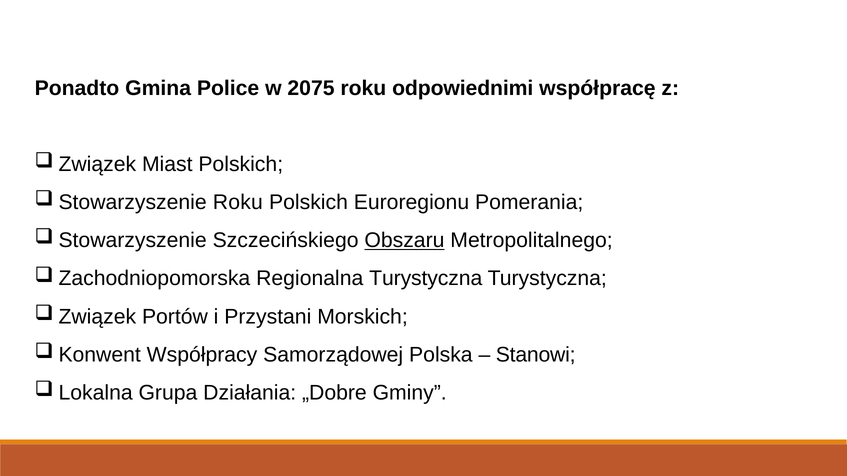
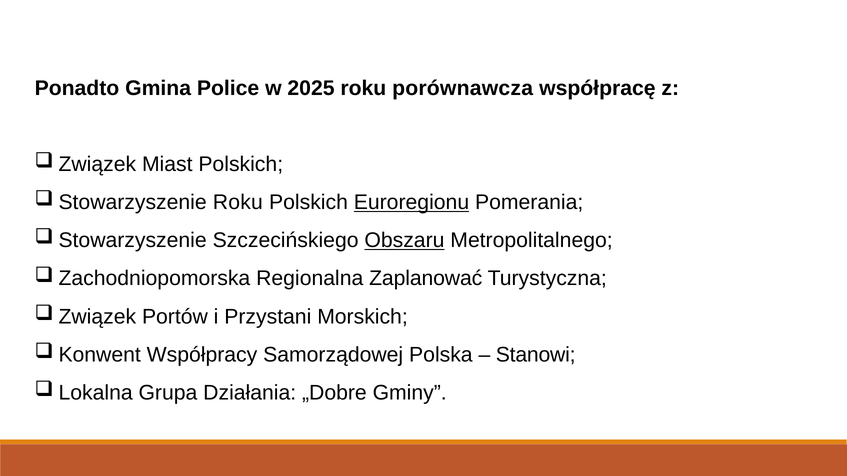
2075: 2075 -> 2025
odpowiednimi: odpowiednimi -> porównawcza
Euroregionu underline: none -> present
Regionalna Turystyczna: Turystyczna -> Zaplanować
